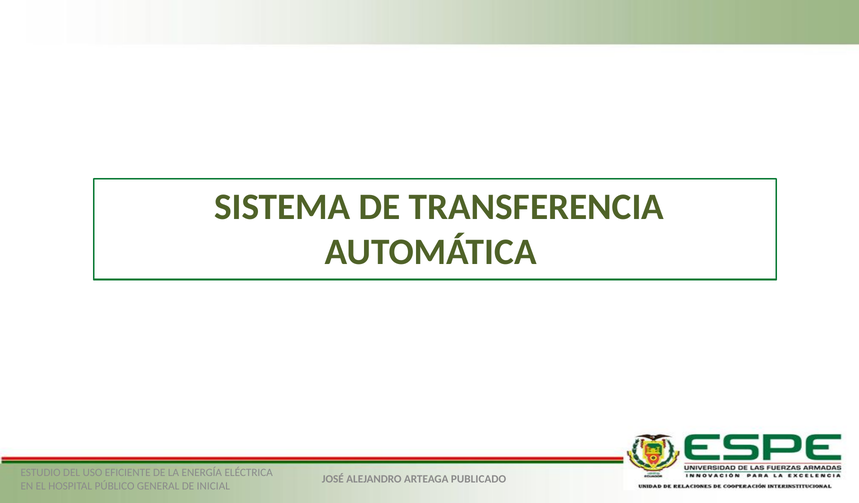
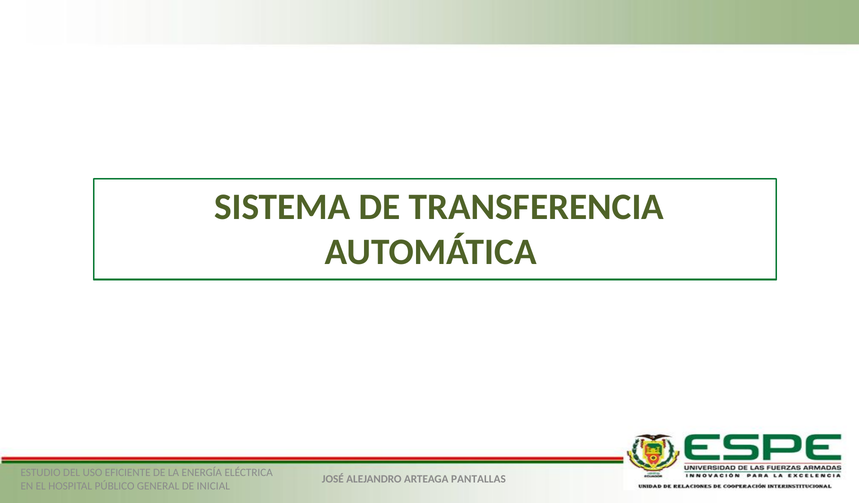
PUBLICADO: PUBLICADO -> PANTALLAS
